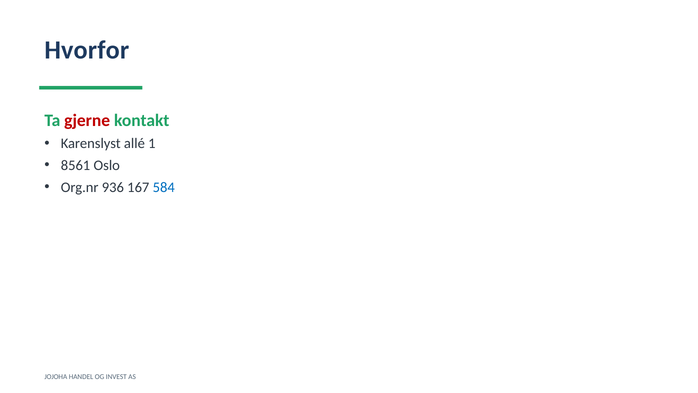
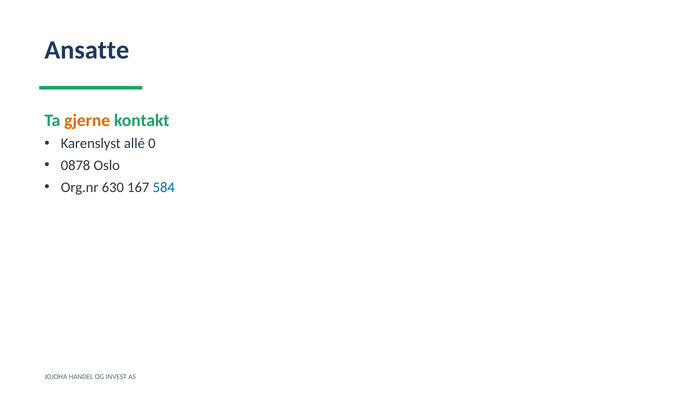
Hvorfor: Hvorfor -> Ansatte
gjerne colour: red -> orange
1: 1 -> 0
8561: 8561 -> 0878
936: 936 -> 630
